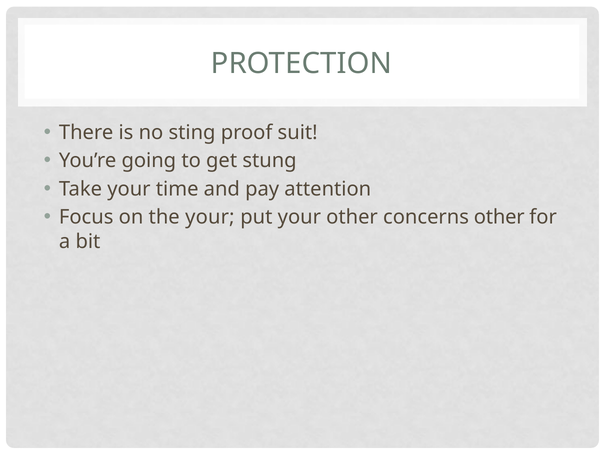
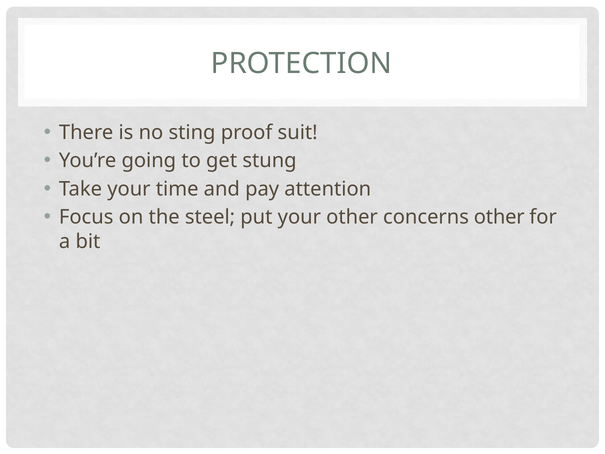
the your: your -> steel
